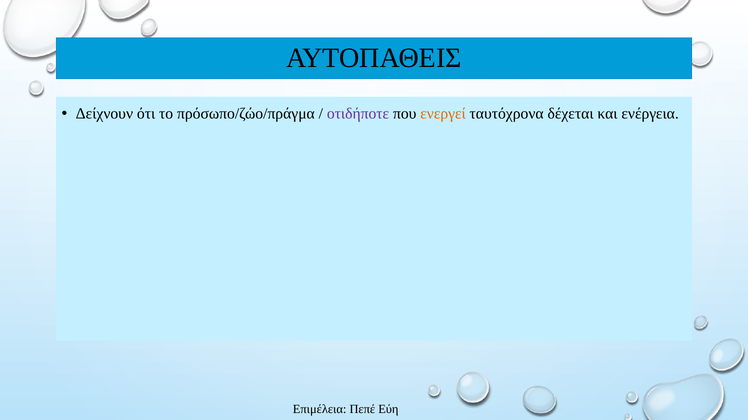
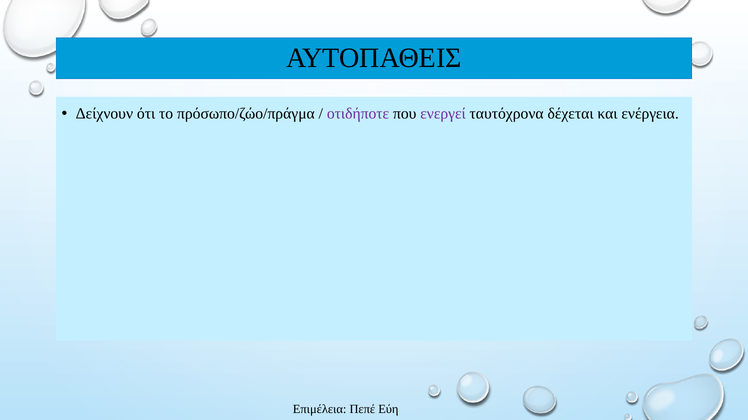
ενεργεί colour: orange -> purple
